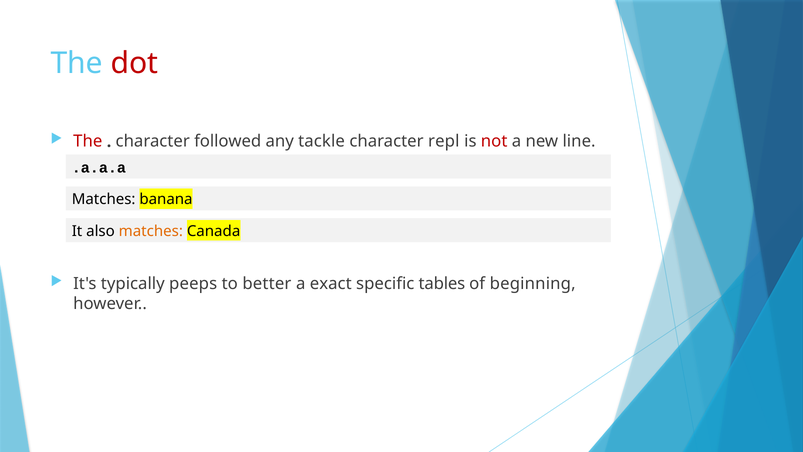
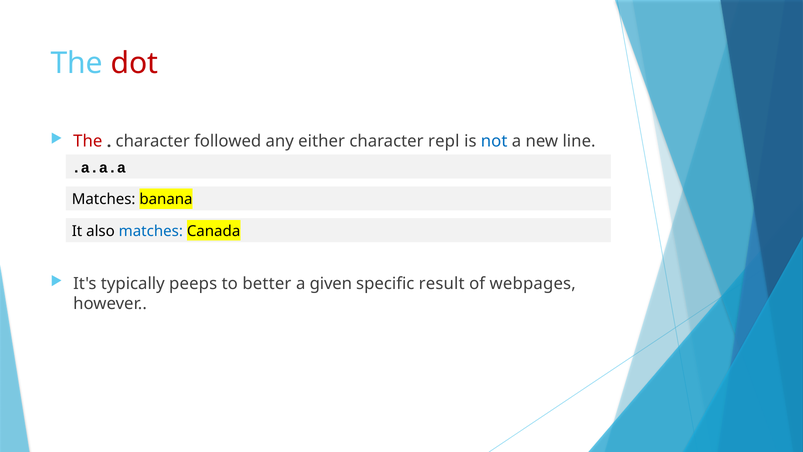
tackle: tackle -> either
not colour: red -> blue
matches at (151, 231) colour: orange -> blue
exact: exact -> given
tables: tables -> result
beginning: beginning -> webpages
